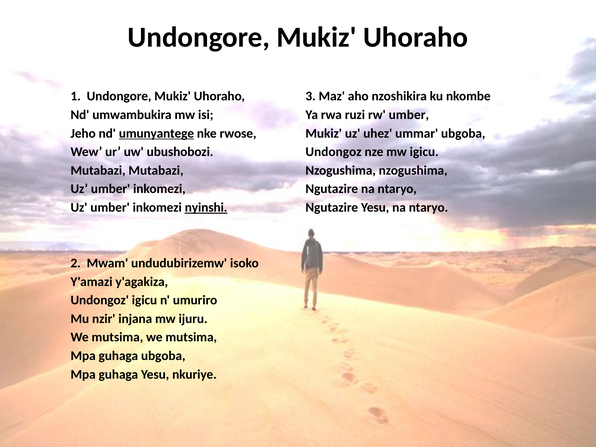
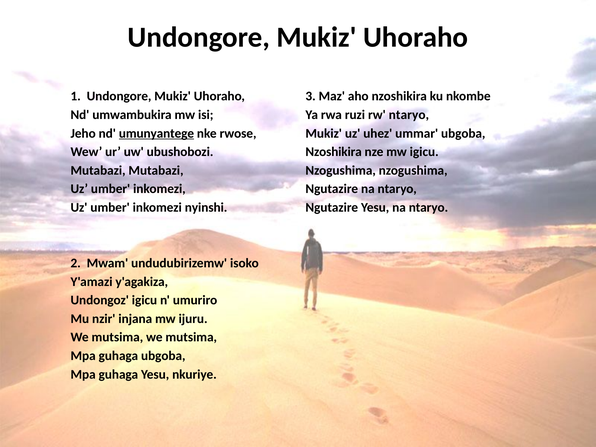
rw umber: umber -> ntaryo
Undongoz at (333, 152): Undongoz -> Nzoshikira
nyinshi underline: present -> none
